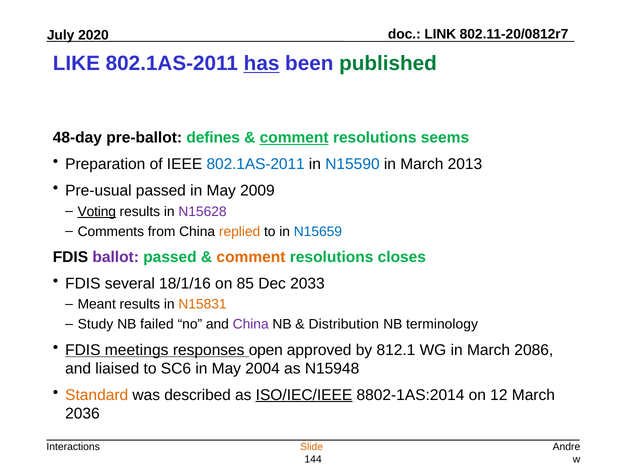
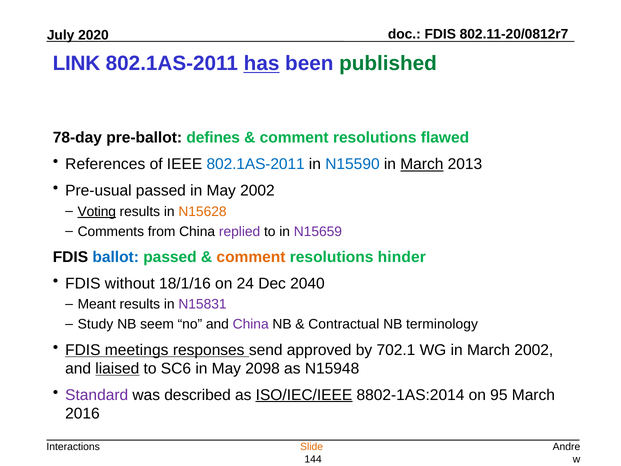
LINK at (440, 34): LINK -> FDIS
LIKE: LIKE -> LINK
48-day: 48-day -> 78-day
comment at (294, 138) underline: present -> none
seems: seems -> flawed
Preparation: Preparation -> References
March at (422, 164) underline: none -> present
May 2009: 2009 -> 2002
N15628 colour: purple -> orange
replied colour: orange -> purple
N15659 colour: blue -> purple
ballot colour: purple -> blue
closes: closes -> hinder
several: several -> without
85: 85 -> 24
2033: 2033 -> 2040
N15831 colour: orange -> purple
failed: failed -> seem
Distribution: Distribution -> Contractual
open: open -> send
812.1: 812.1 -> 702.1
March 2086: 2086 -> 2002
liaised underline: none -> present
2004: 2004 -> 2098
Standard colour: orange -> purple
12: 12 -> 95
2036: 2036 -> 2016
